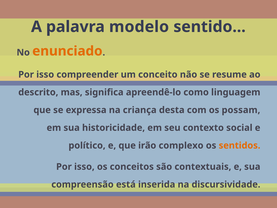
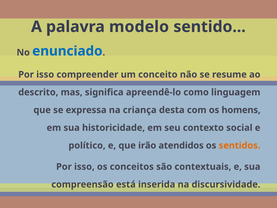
enunciado colour: orange -> blue
possam: possam -> homens
complexo: complexo -> atendidos
